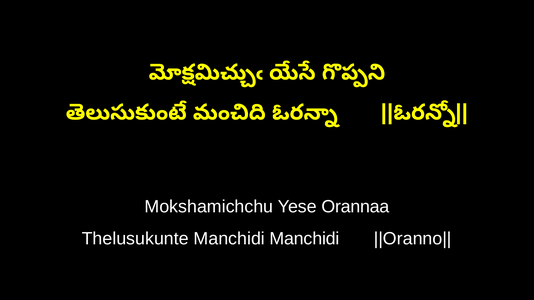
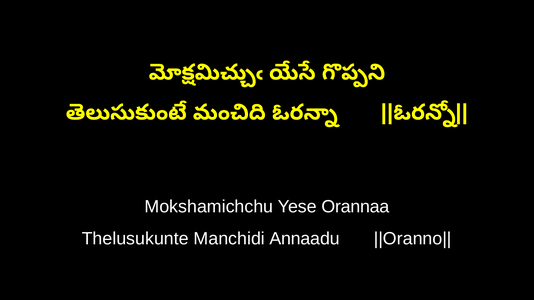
Manchidi Manchidi: Manchidi -> Annaadu
